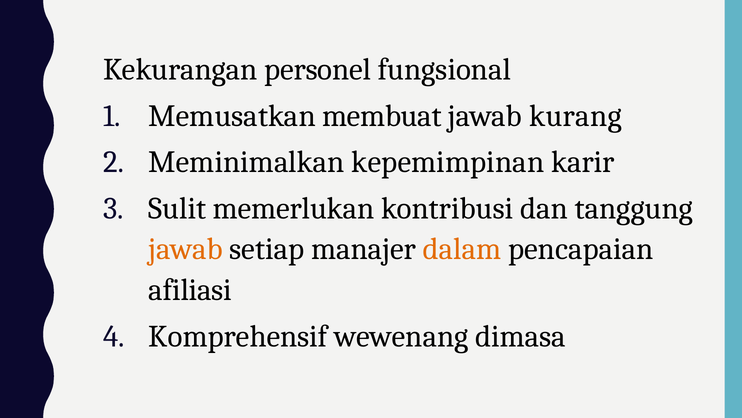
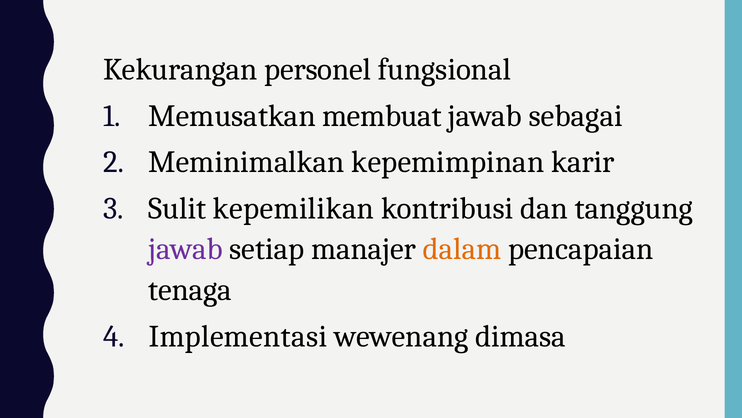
kurang: kurang -> sebagai
memerlukan: memerlukan -> kepemilikan
jawab at (186, 249) colour: orange -> purple
afiliasi: afiliasi -> tenaga
Komprehensif: Komprehensif -> Implementasi
